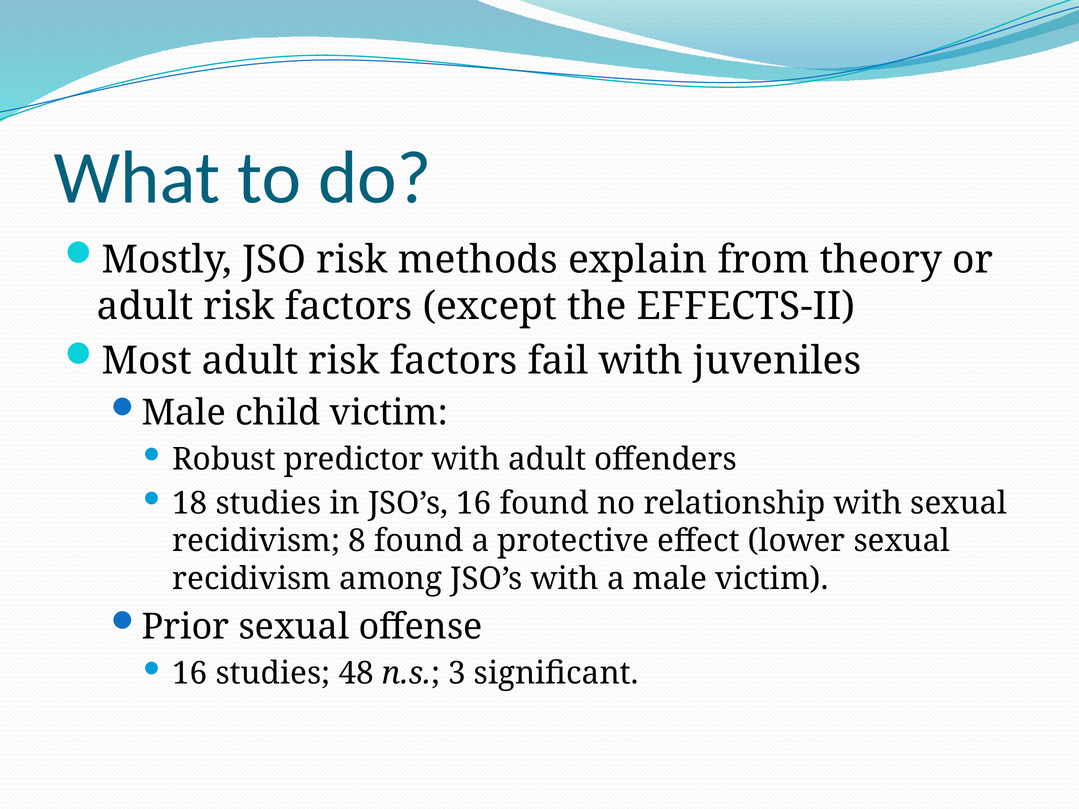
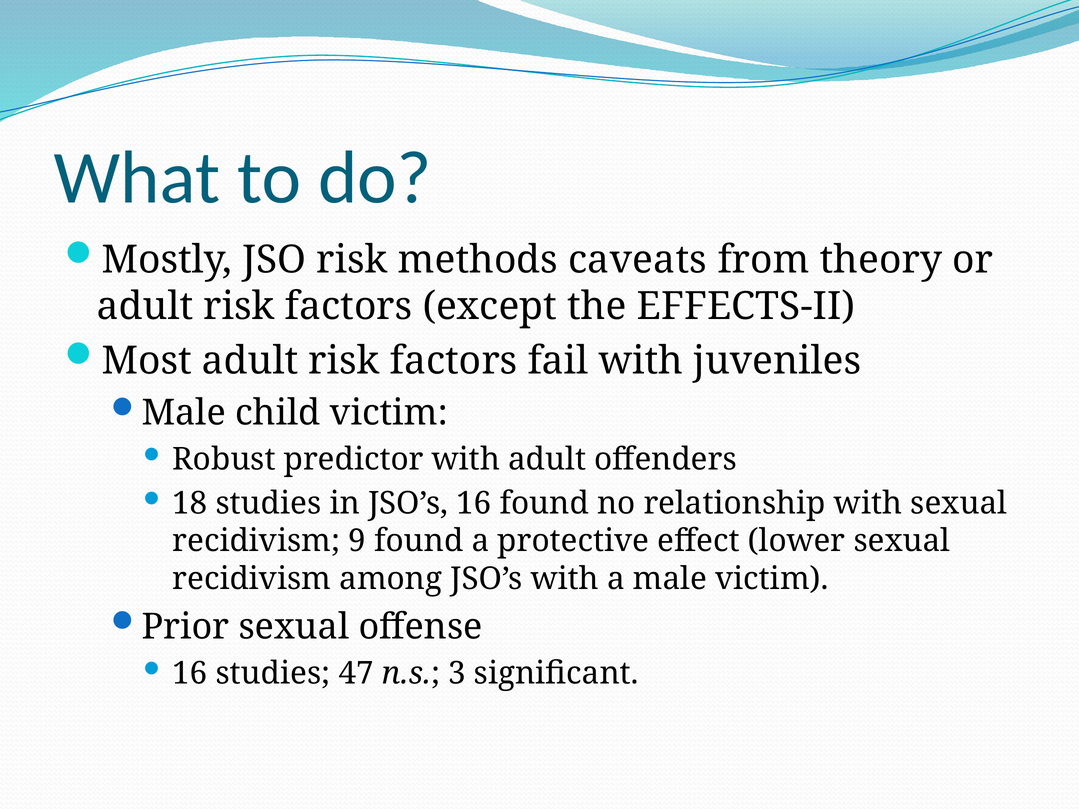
explain: explain -> caveats
8: 8 -> 9
48: 48 -> 47
